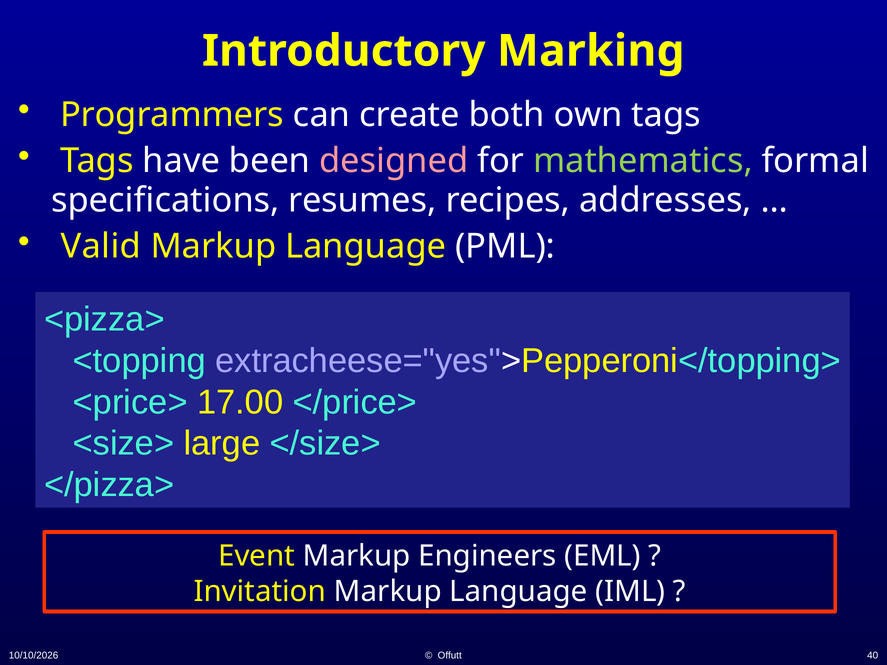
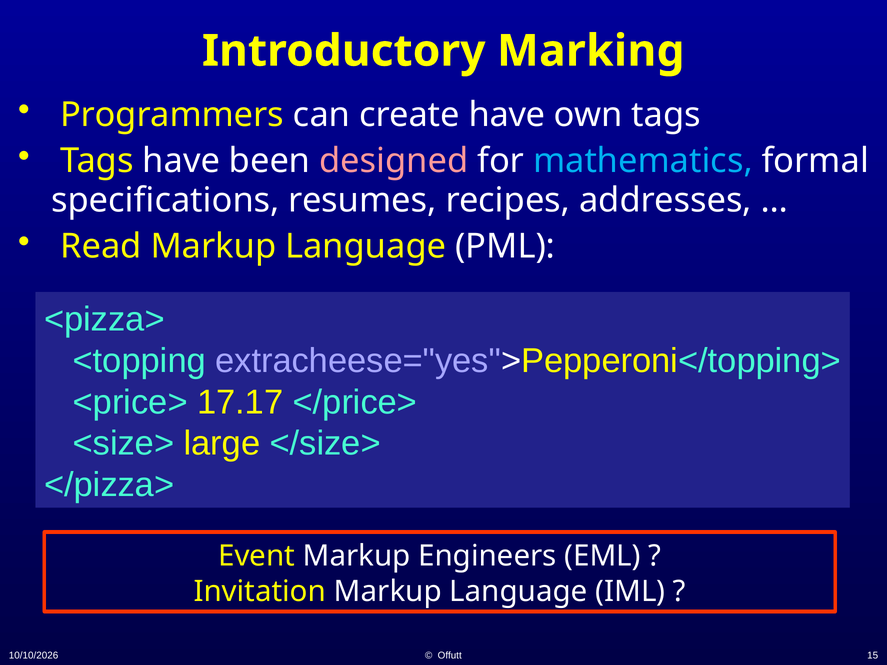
create both: both -> have
mathematics colour: light green -> light blue
Valid: Valid -> Read
17.00: 17.00 -> 17.17
40: 40 -> 15
